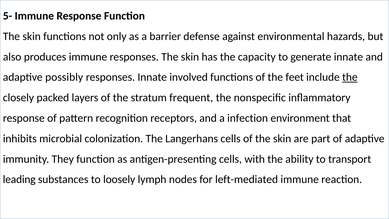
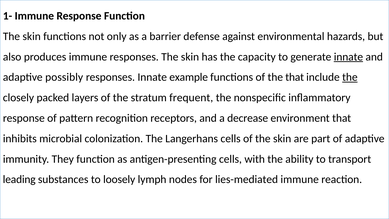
5-: 5- -> 1-
innate at (348, 57) underline: none -> present
involved: involved -> example
the feet: feet -> that
infection: infection -> decrease
left-mediated: left-mediated -> lies-mediated
